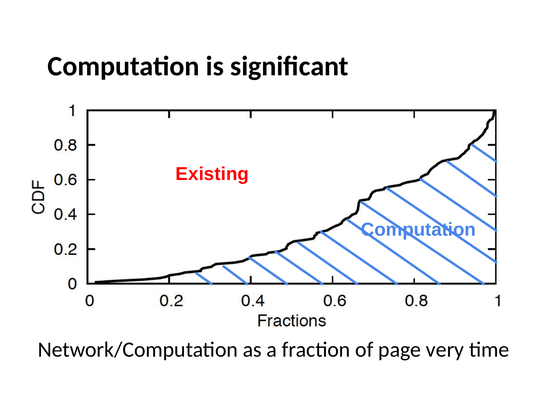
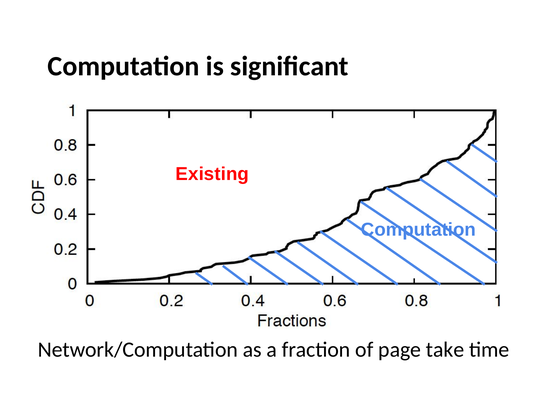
very: very -> take
